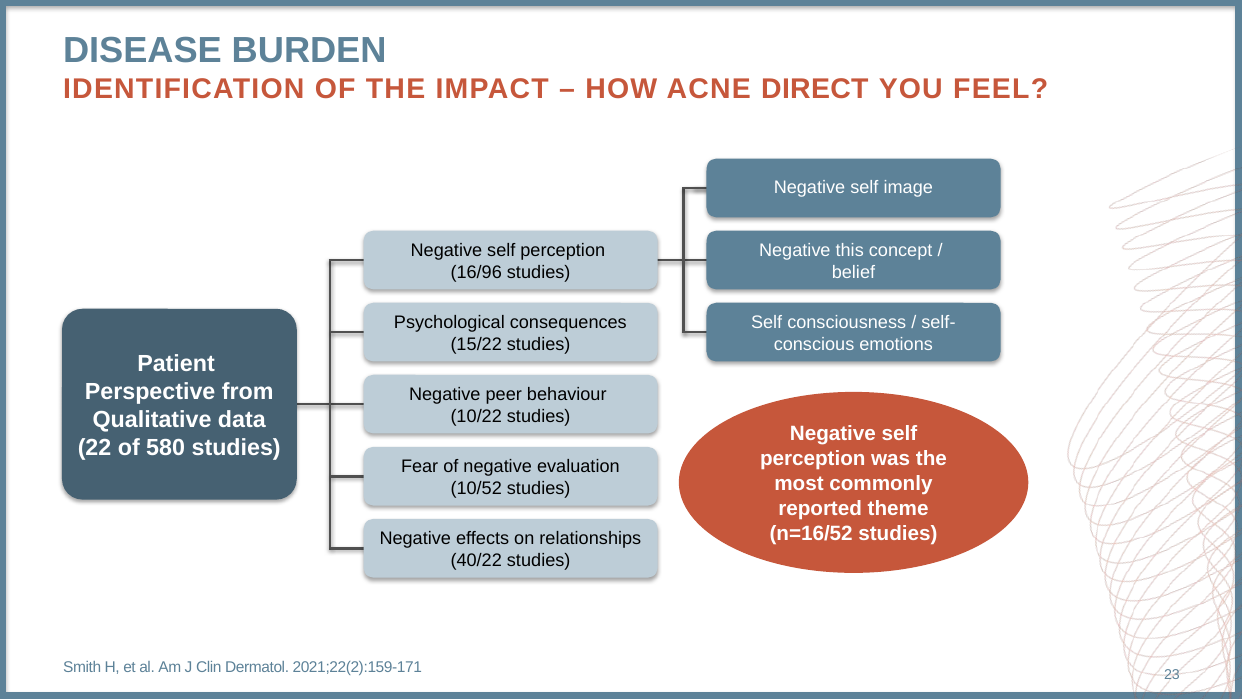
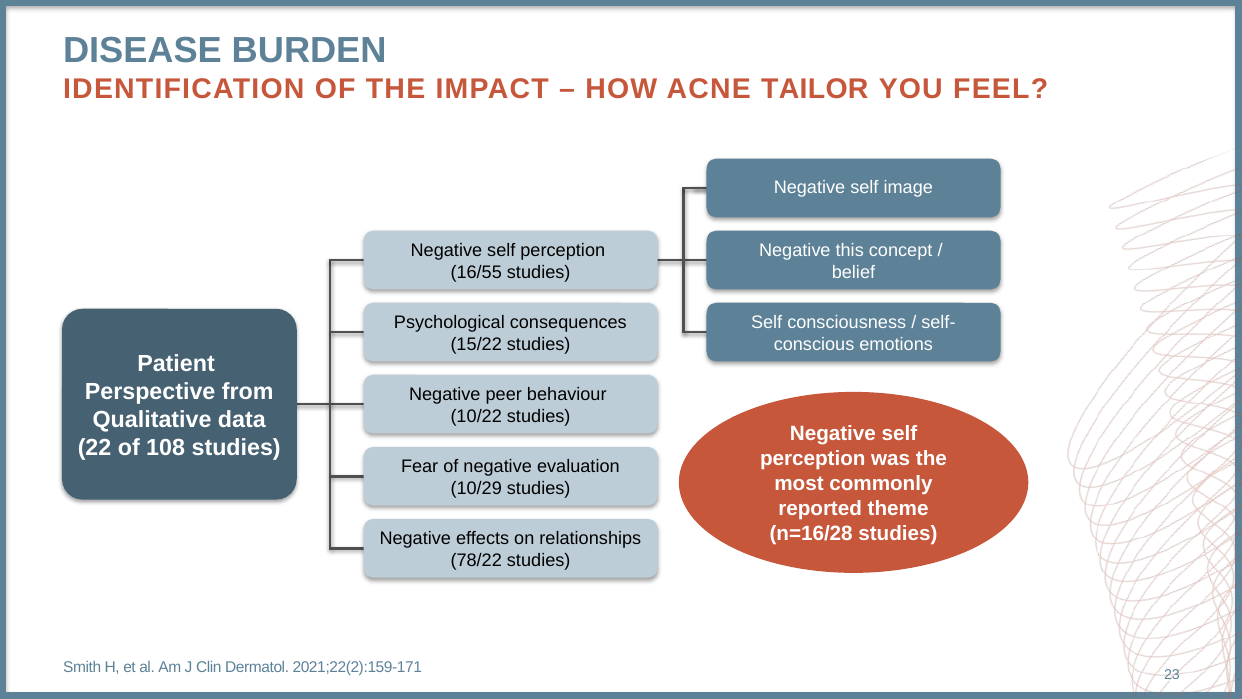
DIRECT: DIRECT -> TAILOR
16/96: 16/96 -> 16/55
580: 580 -> 108
10/52: 10/52 -> 10/29
n=16/52: n=16/52 -> n=16/28
40/22: 40/22 -> 78/22
